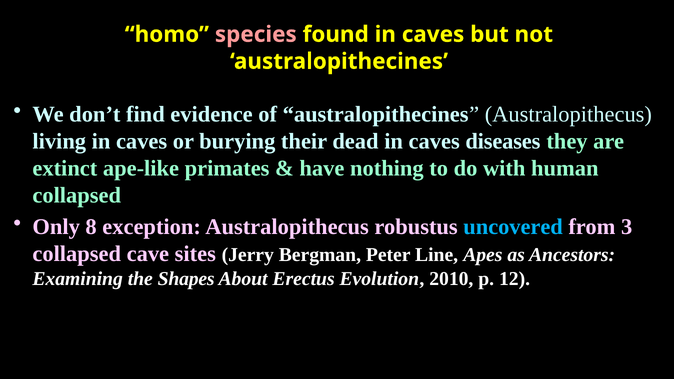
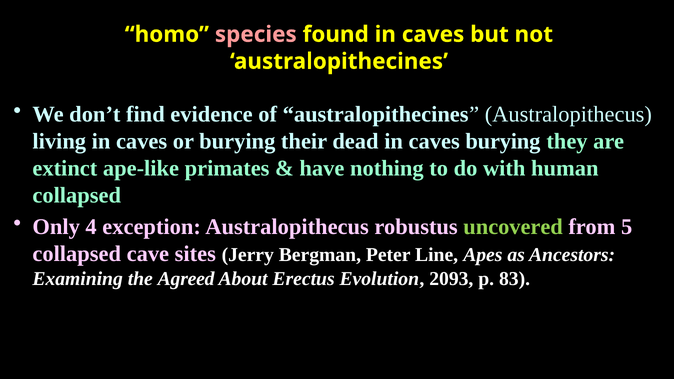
caves diseases: diseases -> burying
8: 8 -> 4
uncovered colour: light blue -> light green
3: 3 -> 5
Shapes: Shapes -> Agreed
2010: 2010 -> 2093
12: 12 -> 83
